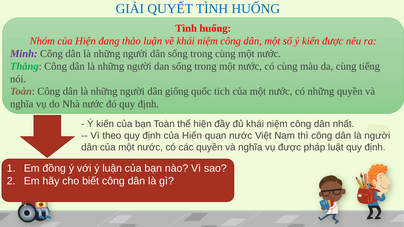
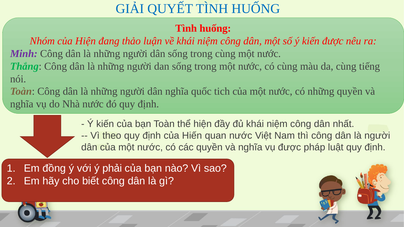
dân giống: giống -> nghĩa
ý luận: luận -> phải
